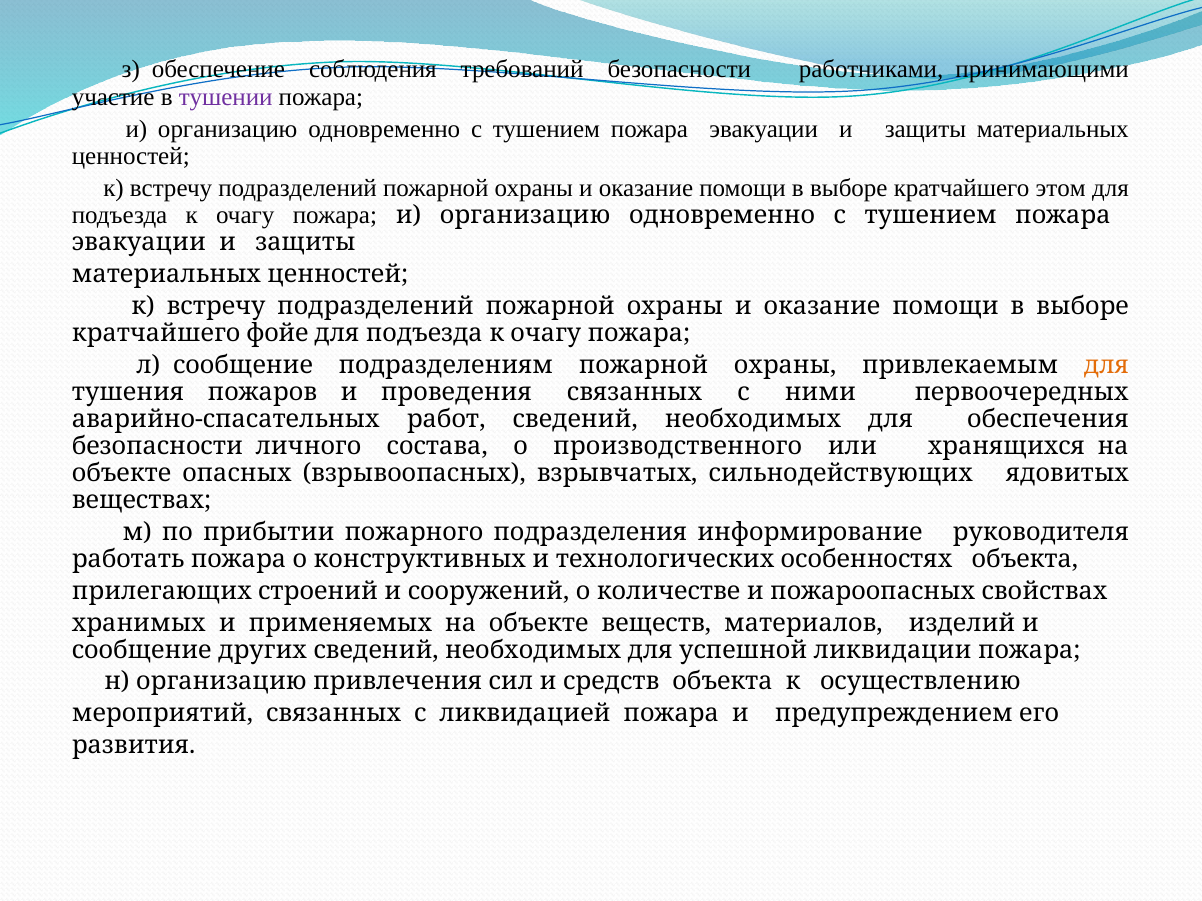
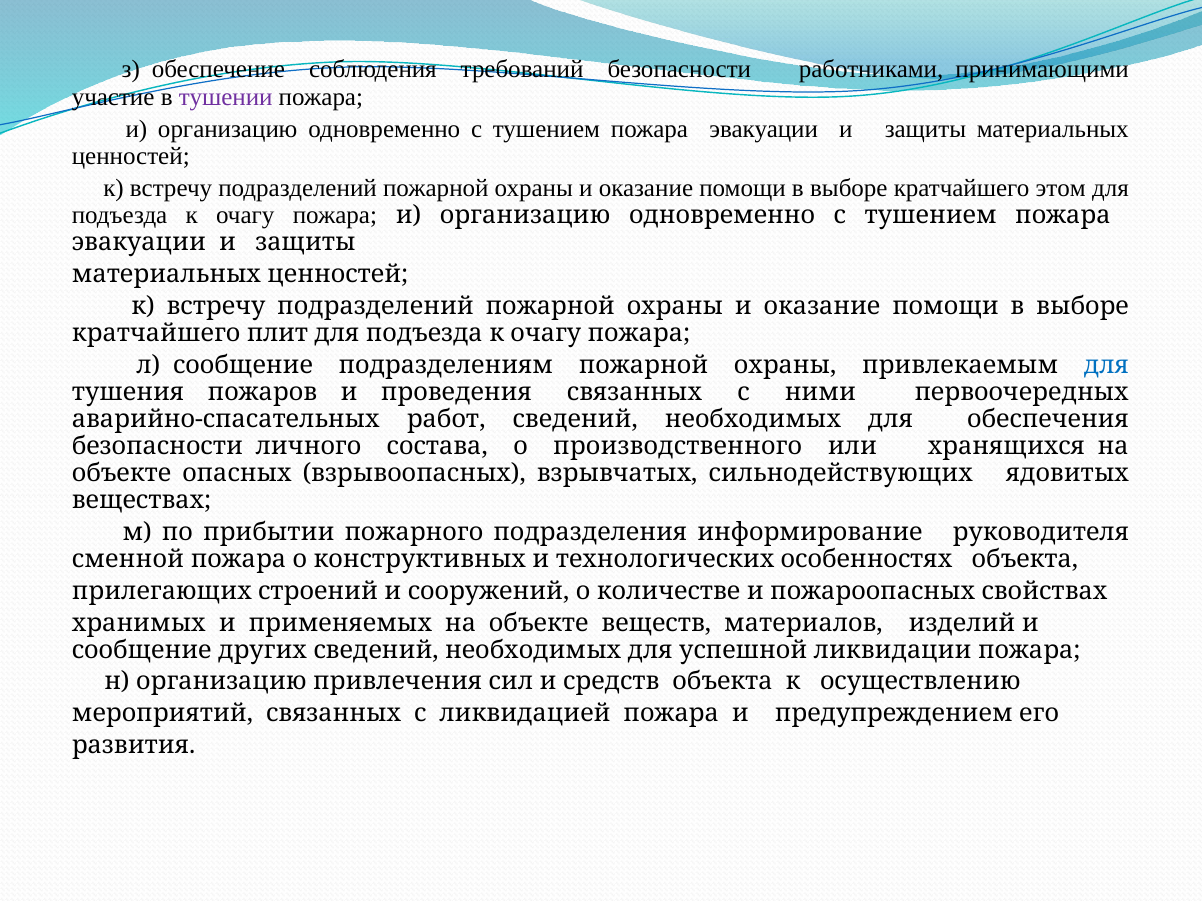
фойе: фойе -> плит
для at (1106, 365) colour: orange -> blue
работать: работать -> сменной
